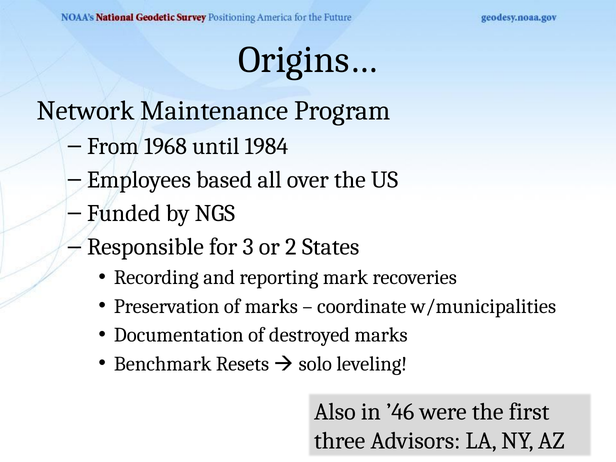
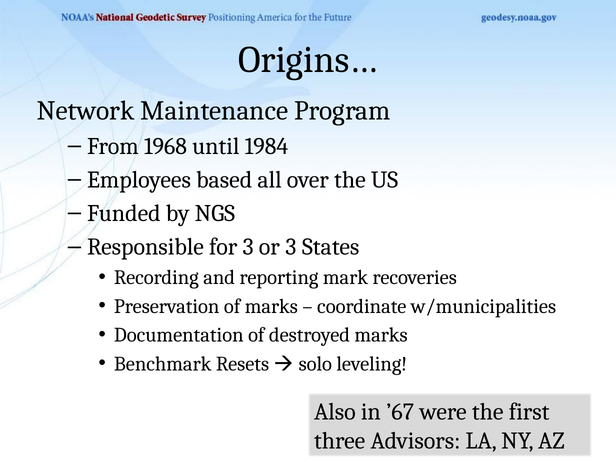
or 2: 2 -> 3
’46: ’46 -> ’67
